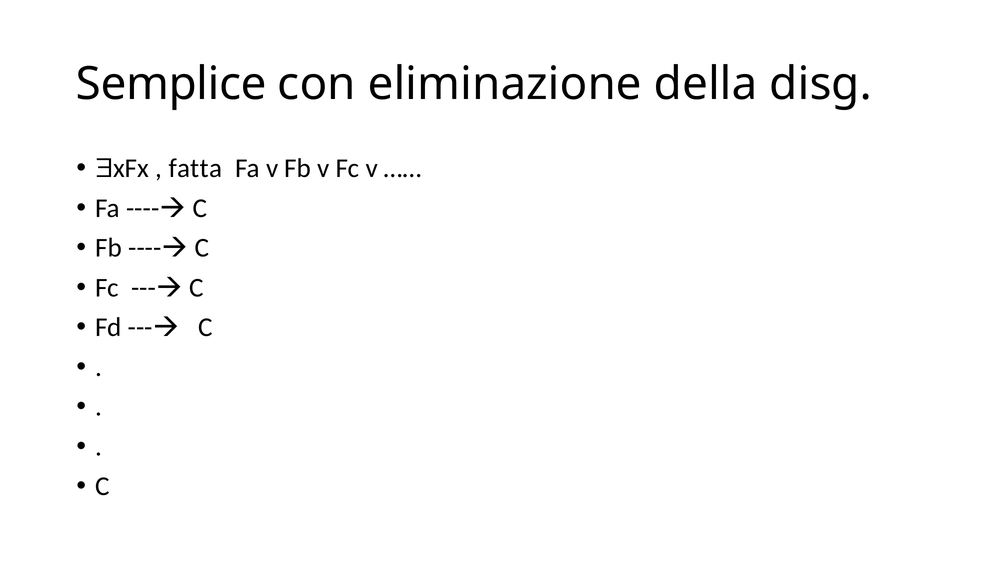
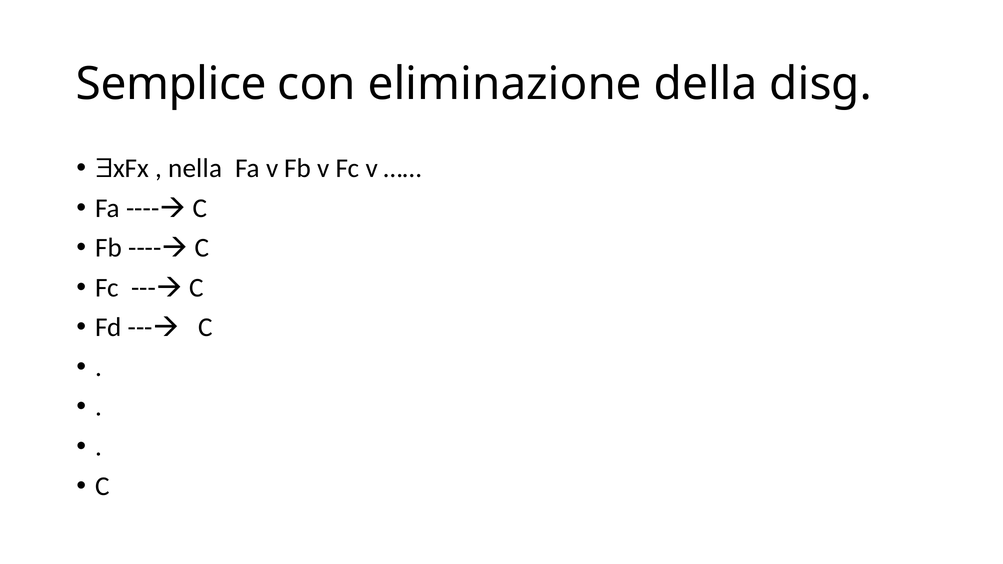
fatta: fatta -> nella
